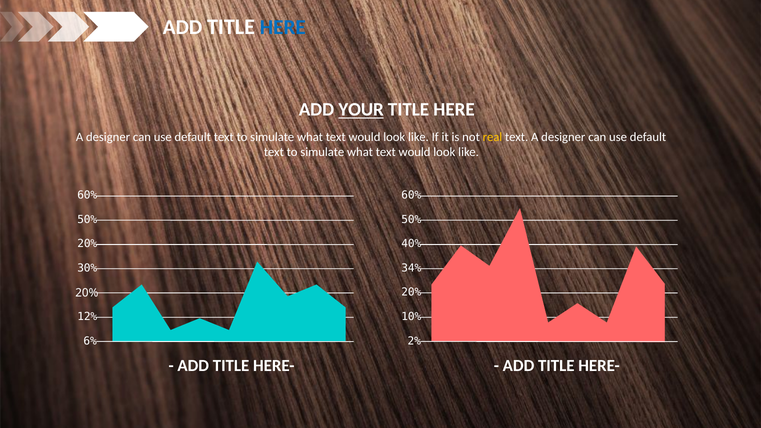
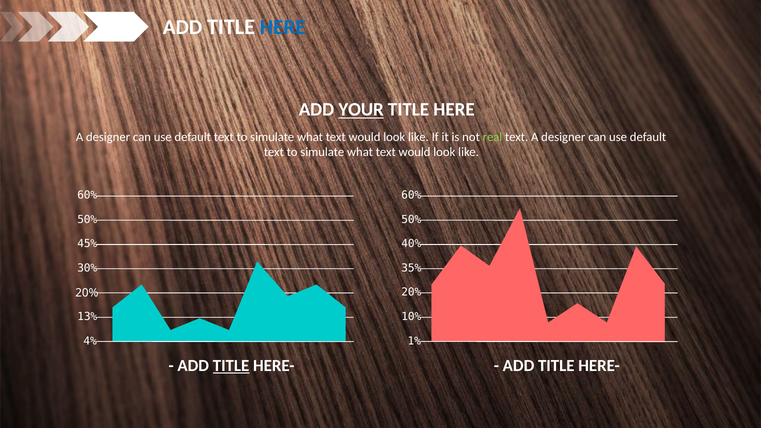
real colour: yellow -> light green
20% at (87, 244): 20% -> 45%
34%: 34% -> 35%
12%: 12% -> 13%
6%: 6% -> 4%
2%: 2% -> 1%
TITLE at (231, 366) underline: none -> present
